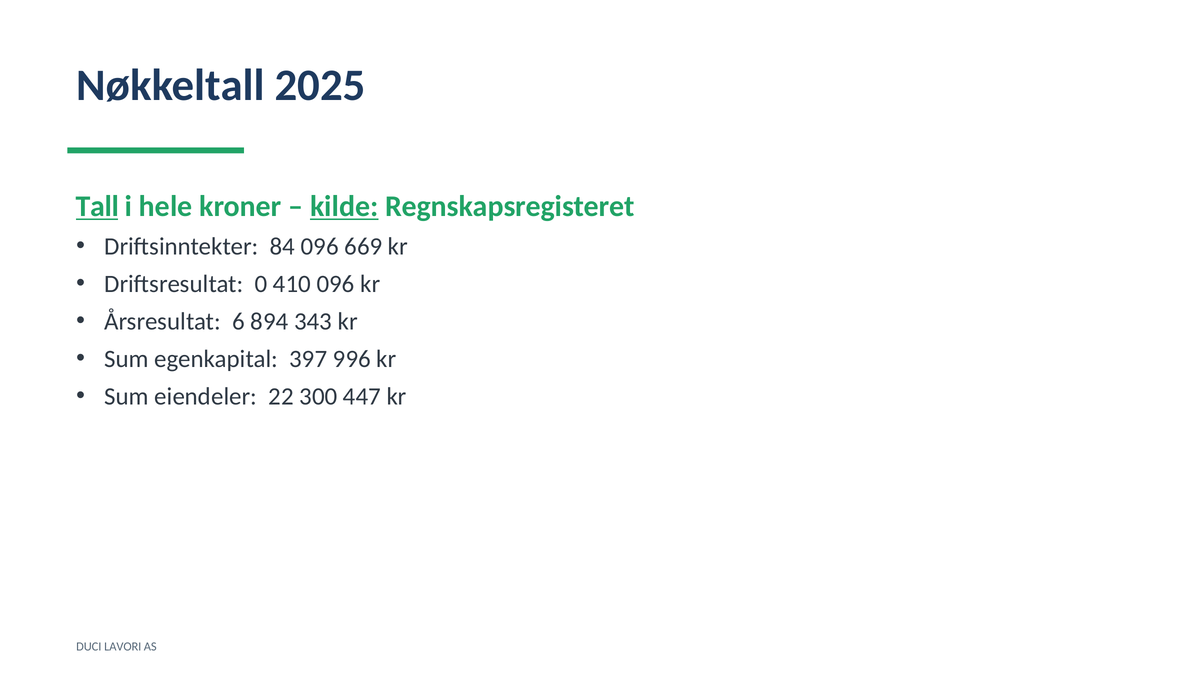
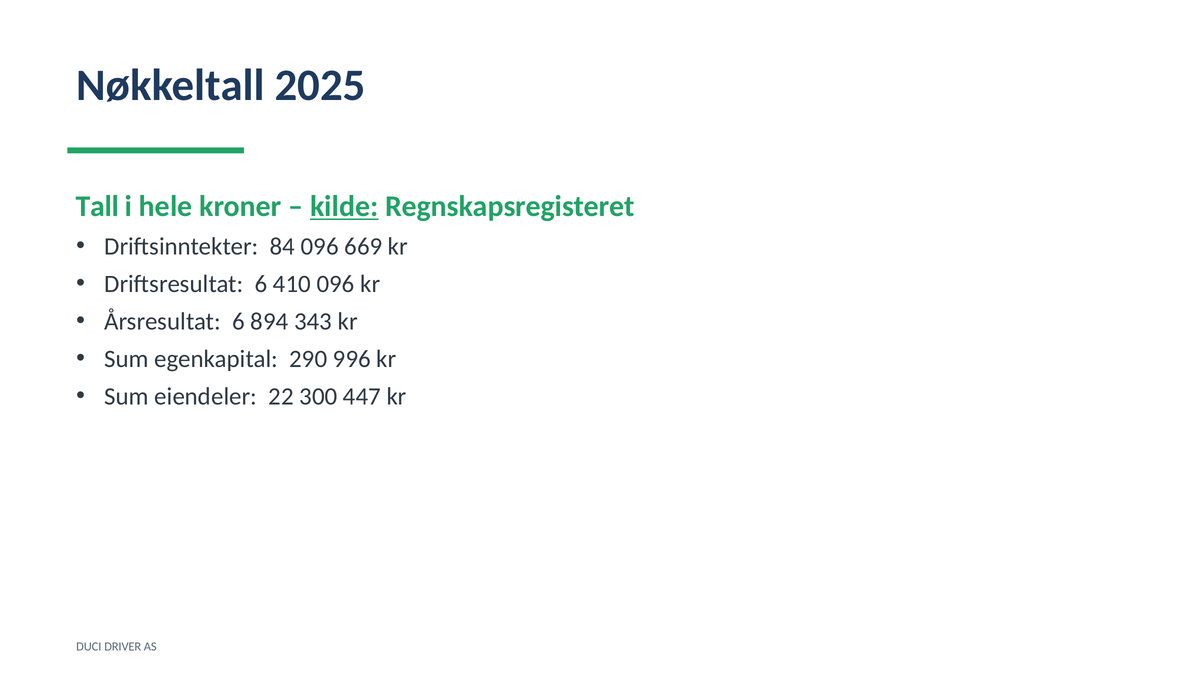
Tall underline: present -> none
Driftsresultat 0: 0 -> 6
397: 397 -> 290
LAVORI: LAVORI -> DRIVER
